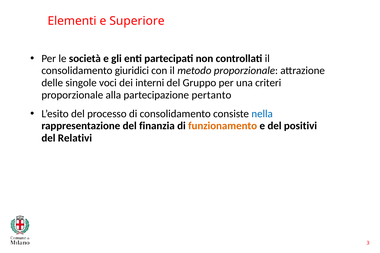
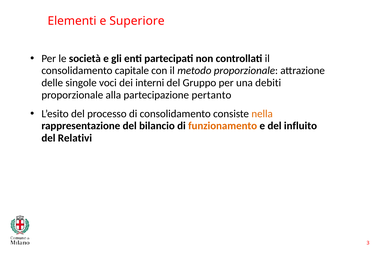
giuridici: giuridici -> capitale
criteri: criteri -> debiti
nella colour: blue -> orange
finanzia: finanzia -> bilancio
positivi: positivi -> influito
